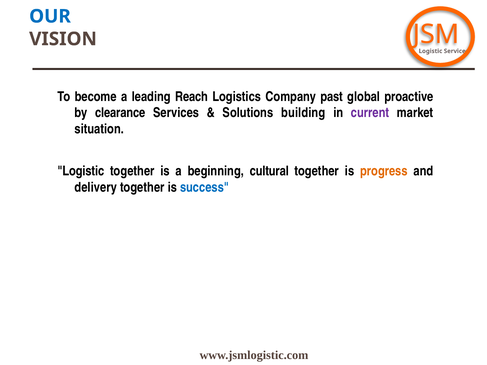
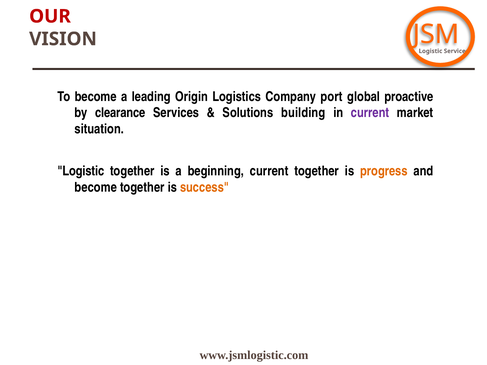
OUR colour: blue -> red
Reach: Reach -> Origin
past: past -> port
beginning cultural: cultural -> current
delivery at (96, 187): delivery -> become
success colour: blue -> orange
